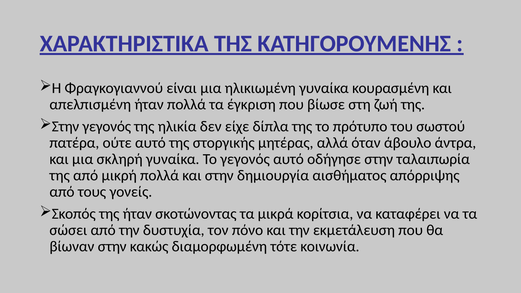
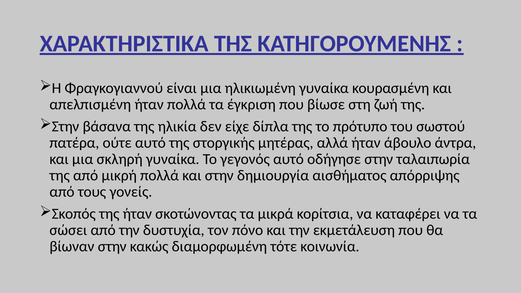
Στην γεγονός: γεγονός -> βάσανα
αλλά όταν: όταν -> ήταν
